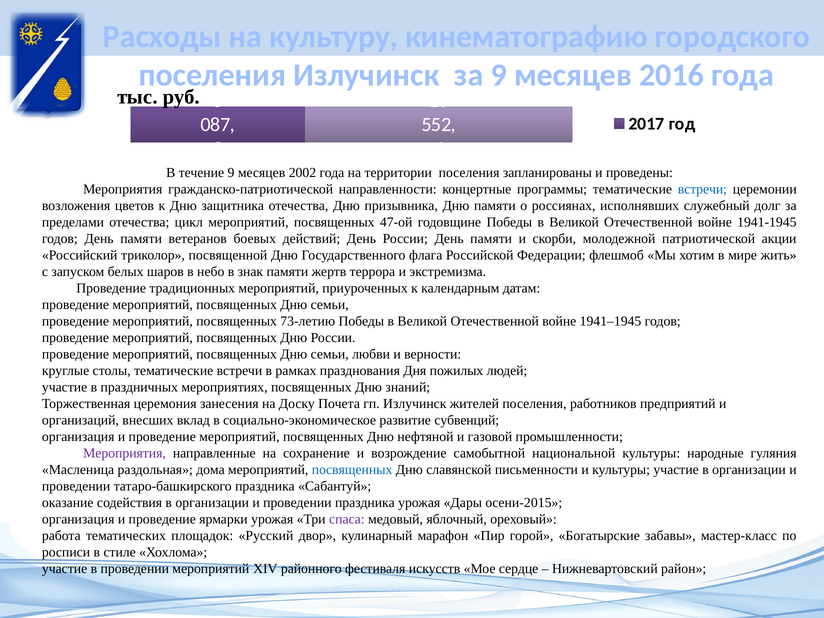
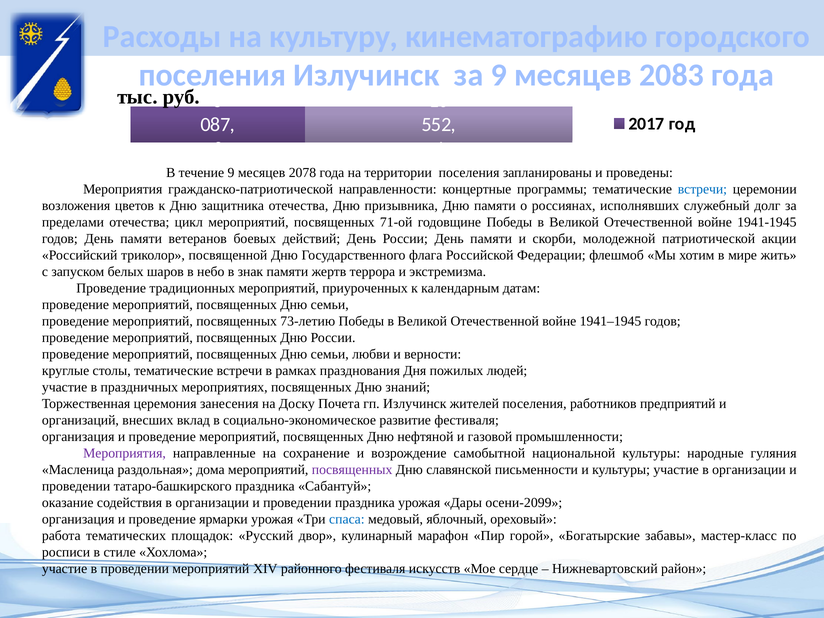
2016: 2016 -> 2083
2002: 2002 -> 2078
47-ой: 47-ой -> 71-ой
развитие субвенций: субвенций -> фестиваля
посвященных at (352, 470) colour: blue -> purple
осени-2015: осени-2015 -> осени-2099
спаса colour: purple -> blue
